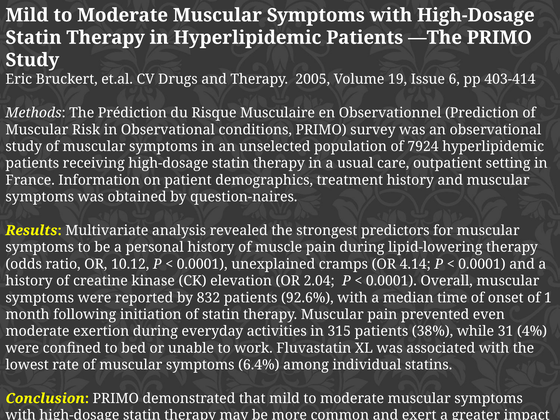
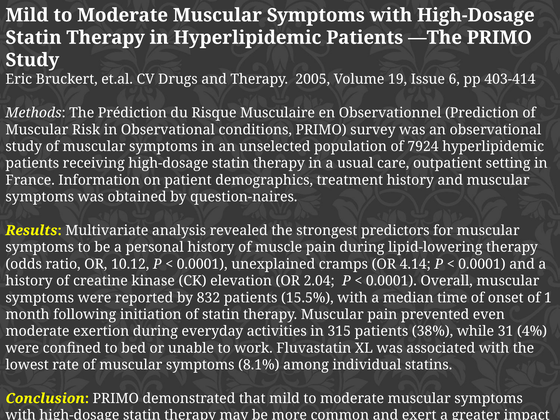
92.6%: 92.6% -> 15.5%
6.4%: 6.4% -> 8.1%
